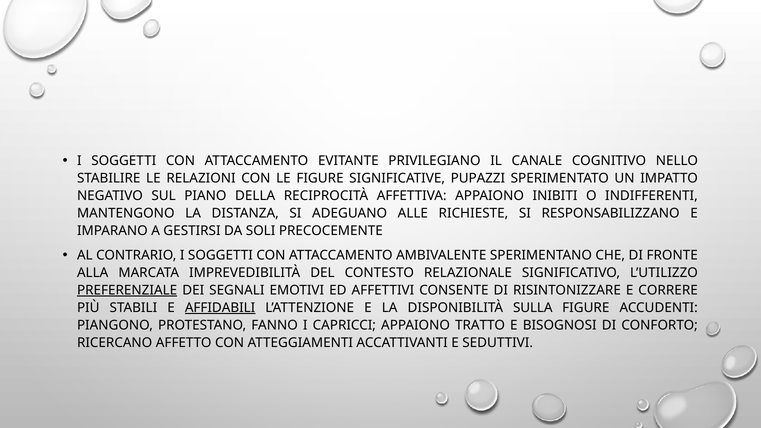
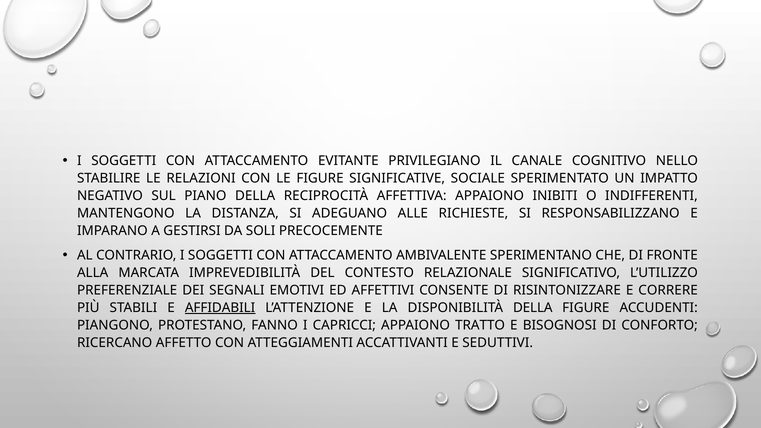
PUPAZZI: PUPAZZI -> SOCIALE
PREFERENZIALE underline: present -> none
DISPONIBILITÀ SULLA: SULLA -> DELLA
